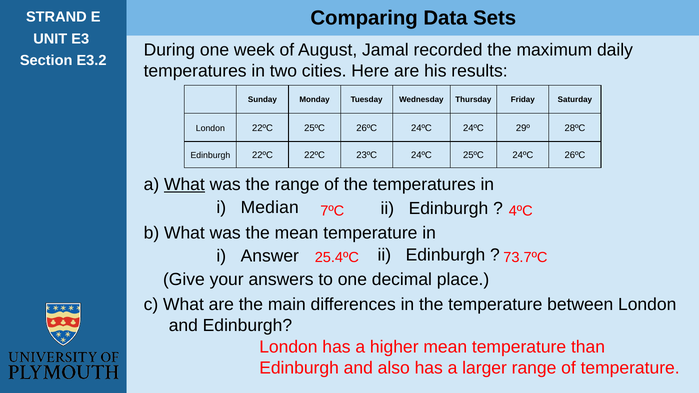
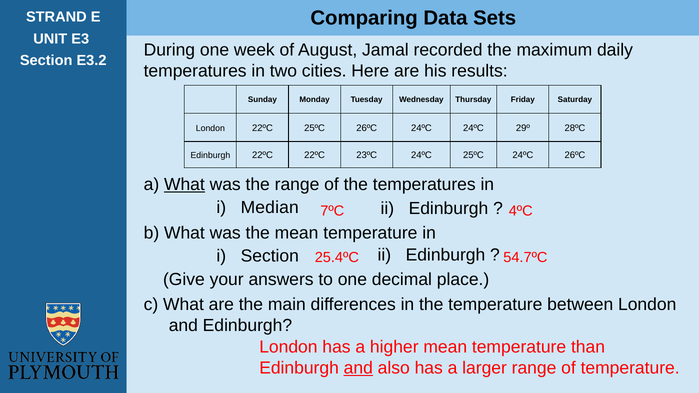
i Answer: Answer -> Section
73.7ºC: 73.7ºC -> 54.7ºC
and at (358, 368) underline: none -> present
